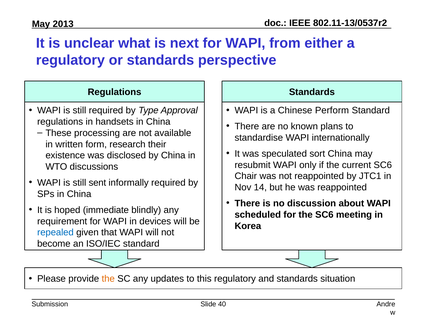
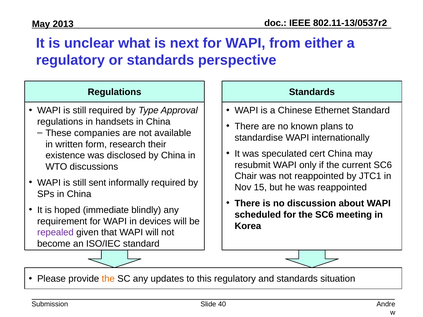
Perform: Perform -> Ethernet
processing: processing -> companies
sort: sort -> cert
14: 14 -> 15
repealed colour: blue -> purple
